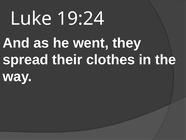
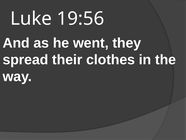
19:24: 19:24 -> 19:56
